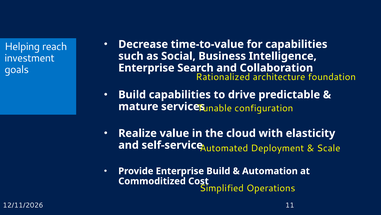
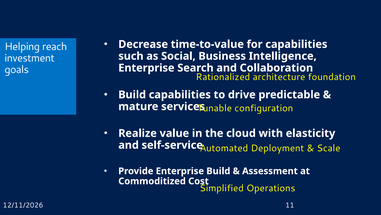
Automation: Automation -> Assessment
